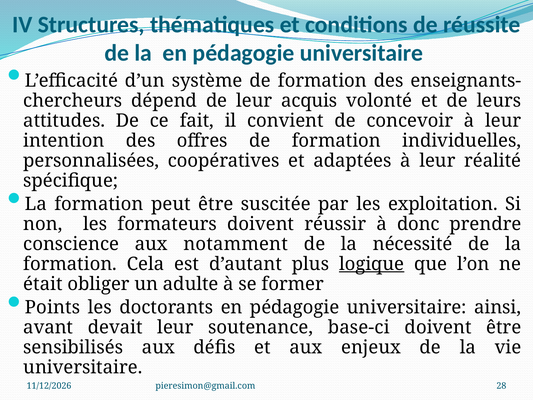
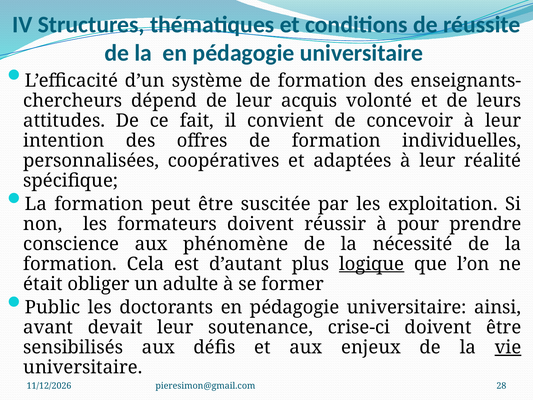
donc: donc -> pour
notamment: notamment -> phénomène
Points: Points -> Public
base-ci: base-ci -> crise-ci
vie underline: none -> present
